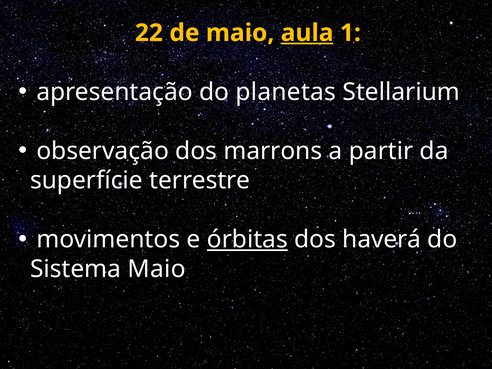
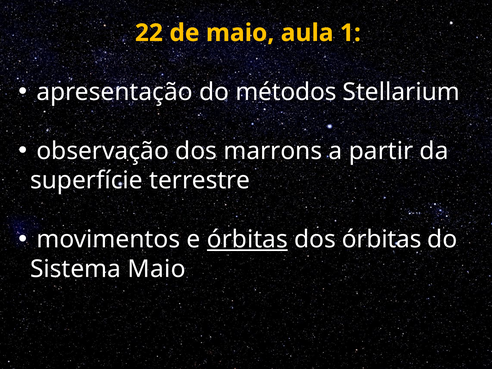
aula underline: present -> none
planetas: planetas -> métodos
dos haverá: haverá -> órbitas
